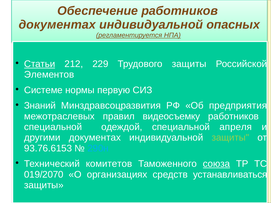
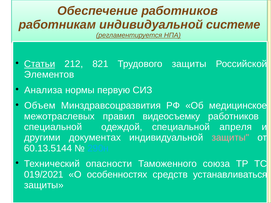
документах at (57, 25): документах -> работникам
опасных: опасных -> системе
229: 229 -> 821
Системе: Системе -> Анализа
Знаний: Знаний -> Объем
предприятия: предприятия -> медицинское
защиты at (230, 138) colour: light green -> pink
93.76.6153: 93.76.6153 -> 60.13.5144
комитетов: комитетов -> опасности
союза underline: present -> none
019/2070: 019/2070 -> 019/2021
организациях: организациях -> особенностях
